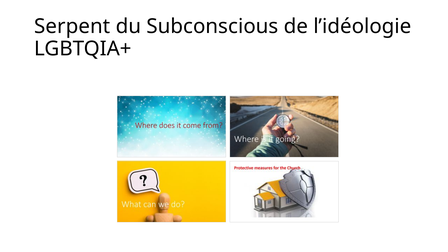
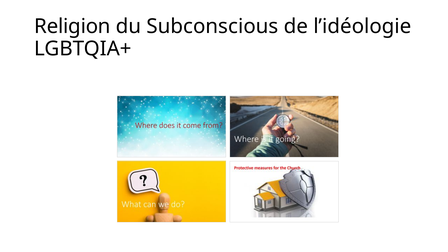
Serpent: Serpent -> Religion
